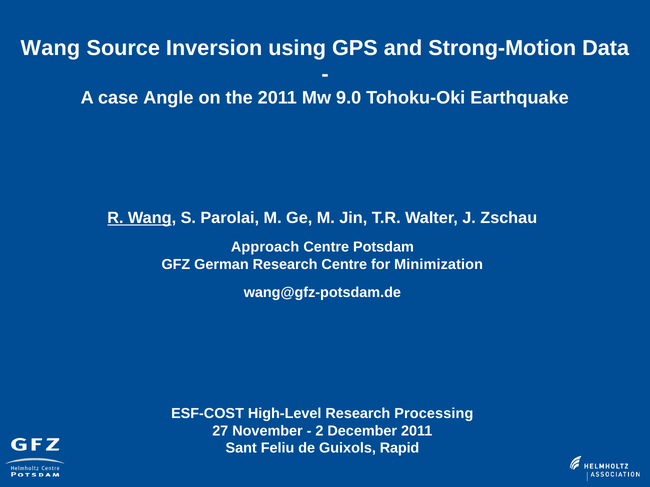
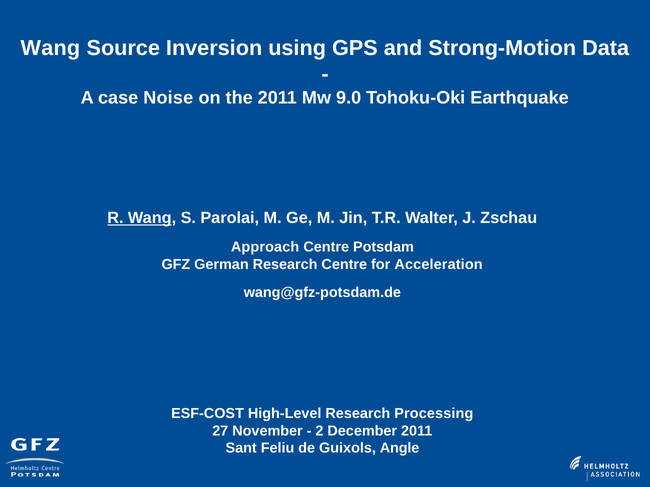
Angle: Angle -> Noise
Minimization: Minimization -> Acceleration
Rapid: Rapid -> Angle
